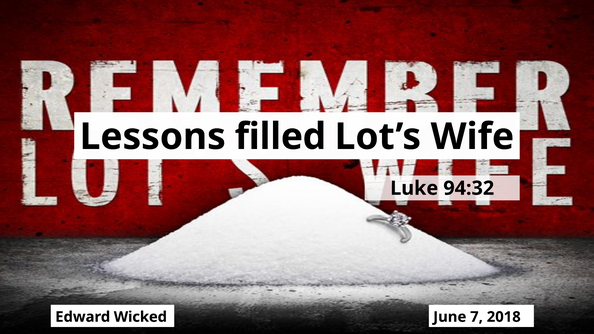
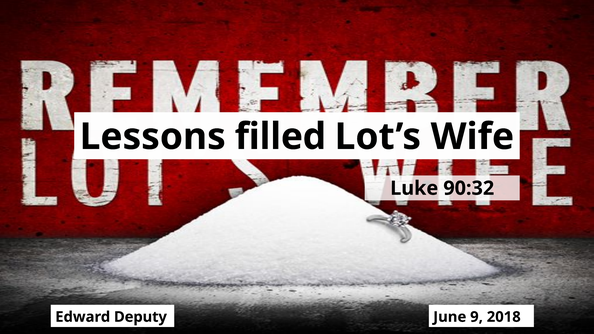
94:32: 94:32 -> 90:32
Wicked: Wicked -> Deputy
7: 7 -> 9
